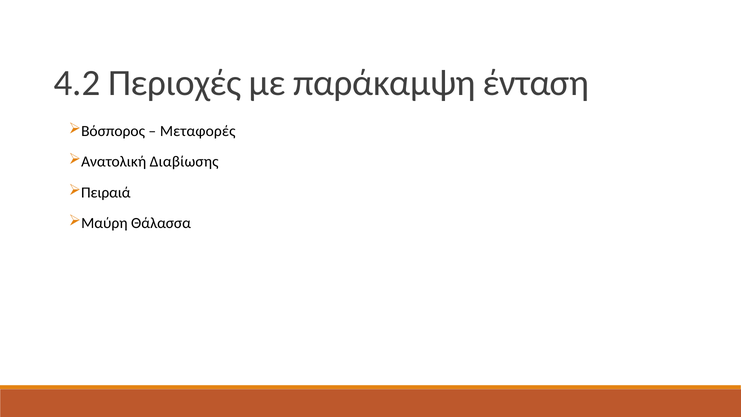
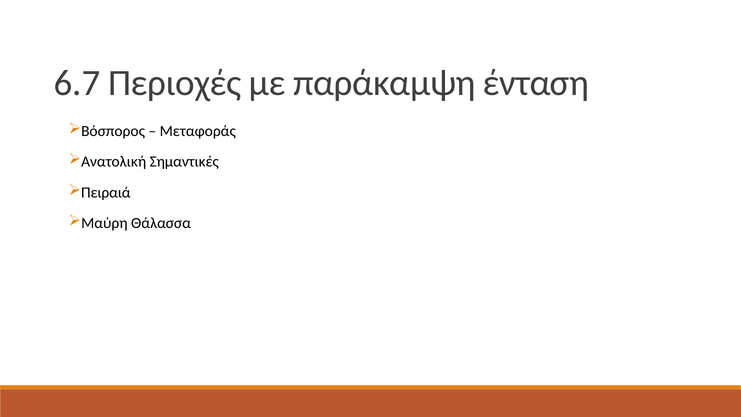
4.2: 4.2 -> 6.7
Μεταφορές: Μεταφορές -> Μεταφοράς
Διαβίωσης: Διαβίωσης -> Σημαντικές
